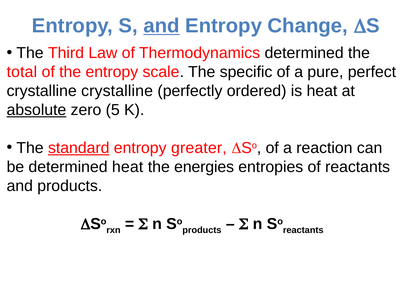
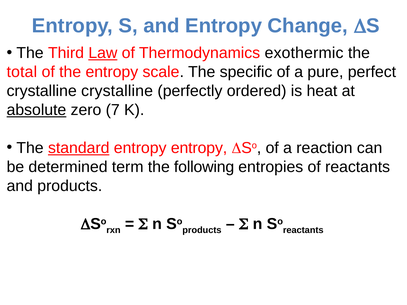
and at (161, 26) underline: present -> none
Law underline: none -> present
Thermodynamics determined: determined -> exothermic
5: 5 -> 7
entropy greater: greater -> entropy
determined heat: heat -> term
energies: energies -> following
